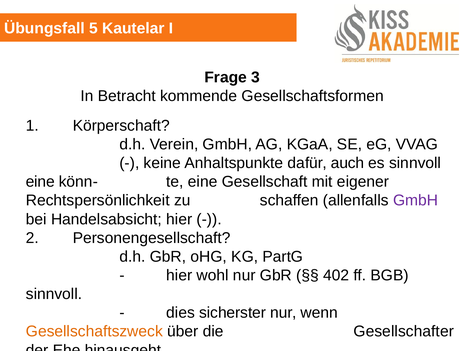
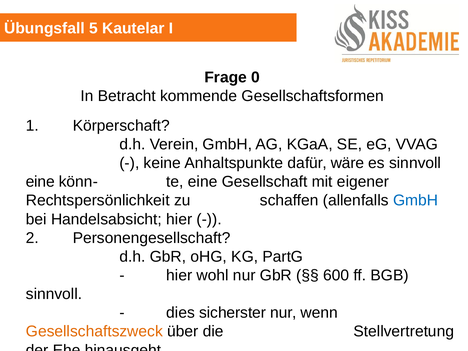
Frage 3: 3 -> 0
auch: auch -> wäre
GmbH at (416, 200) colour: purple -> blue
402: 402 -> 600
Gesellschafter: Gesellschafter -> Stellvertretung
